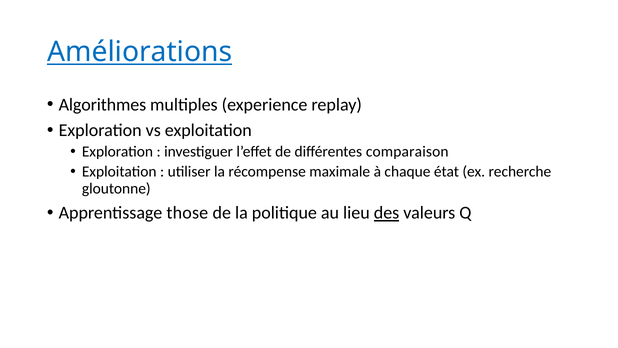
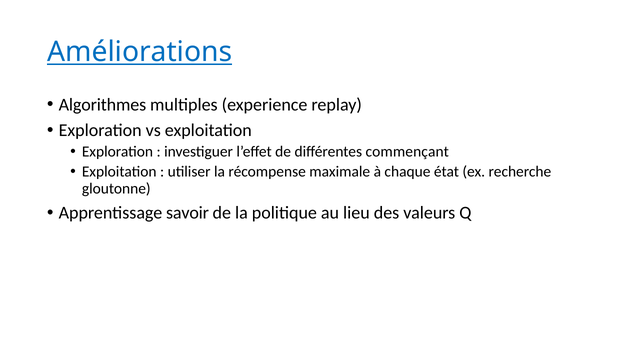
comparaison: comparaison -> commençant
those: those -> savoir
des underline: present -> none
